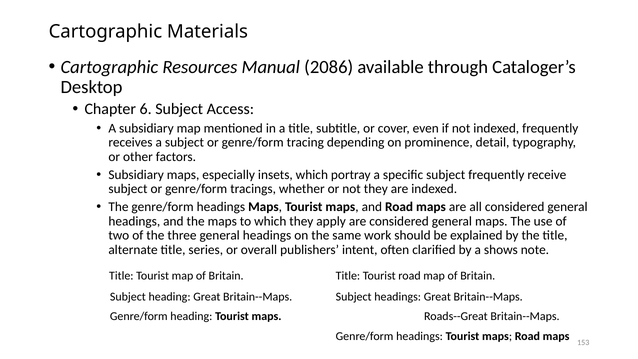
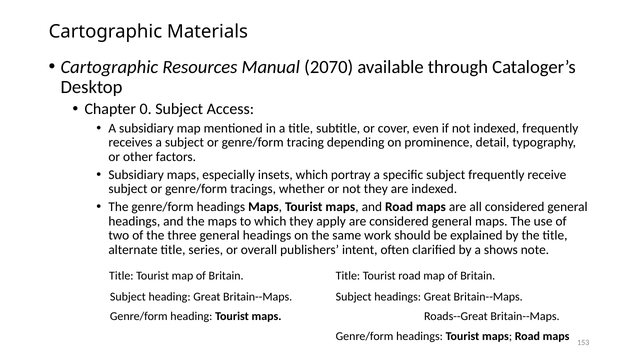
2086: 2086 -> 2070
6: 6 -> 0
